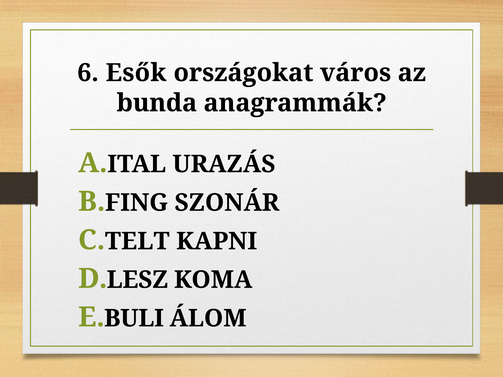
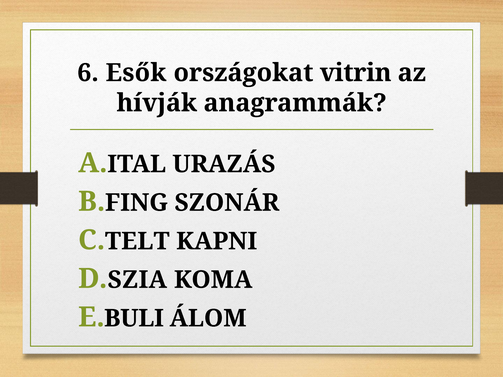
város: város -> vitrin
bunda: bunda -> hívják
LESZ: LESZ -> SZIA
